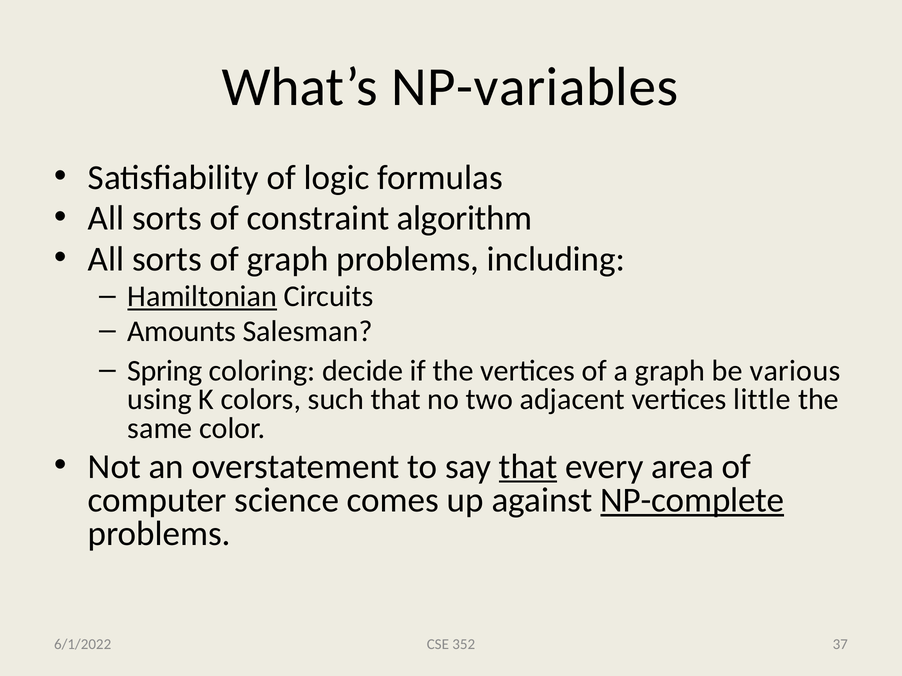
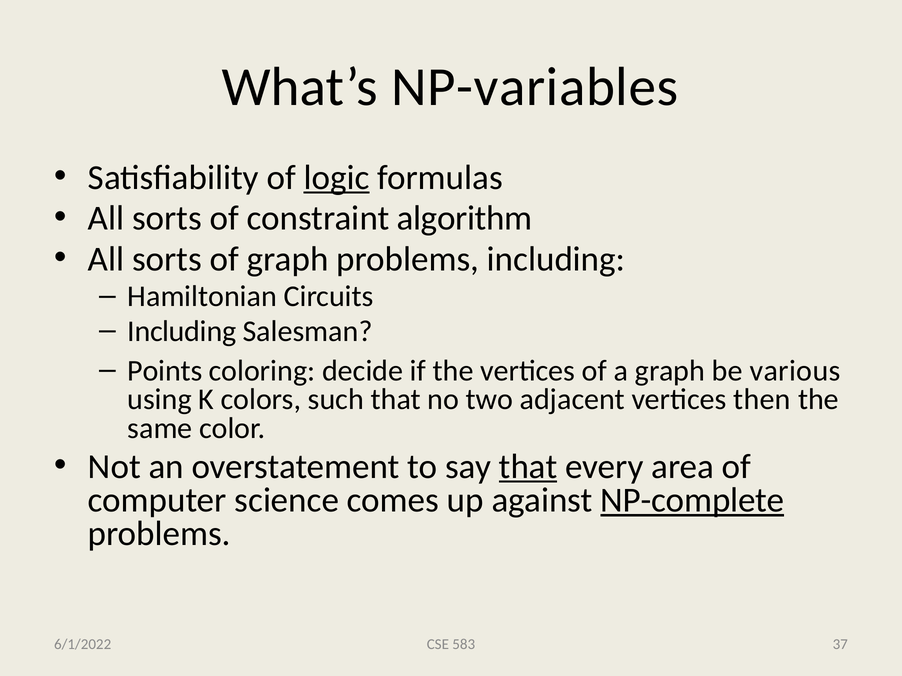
logic underline: none -> present
Hamiltonian underline: present -> none
Amounts at (182, 332): Amounts -> Including
Spring: Spring -> Points
little: little -> then
352: 352 -> 583
